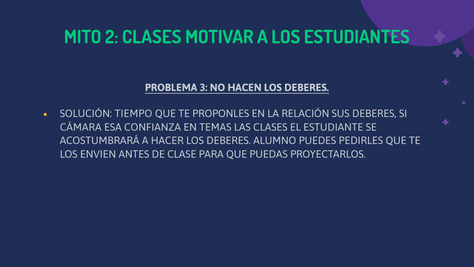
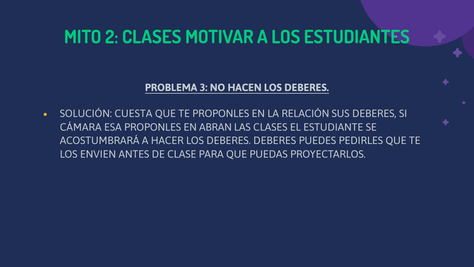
TIEMPO: TIEMPO -> CUESTA
ESA CONFIANZA: CONFIANZA -> PROPONLES
TEMAS: TEMAS -> ABRAN
DEBERES ALUMNO: ALUMNO -> DEBERES
